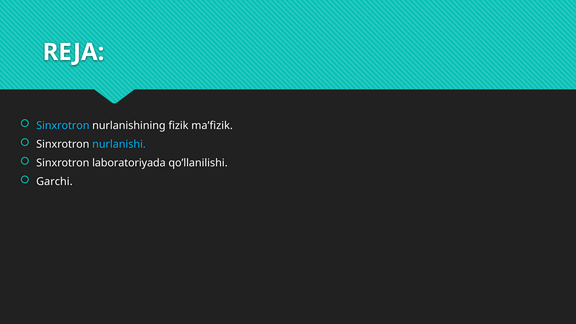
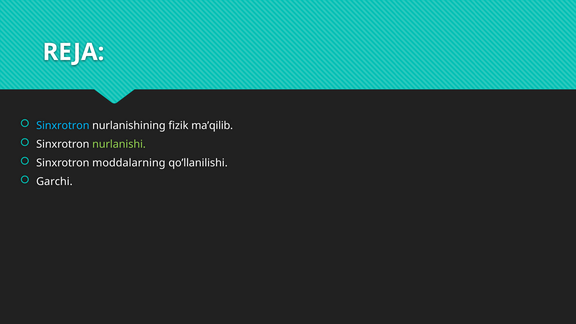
ma’fizik: ma’fizik -> ma’qilib
nurlanishi colour: light blue -> light green
laboratoriyada: laboratoriyada -> moddalarning
